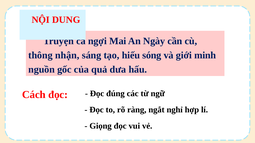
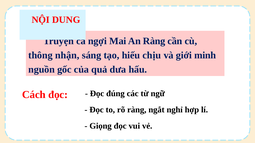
An Ngày: Ngày -> Ràng
sóng: sóng -> chịu
